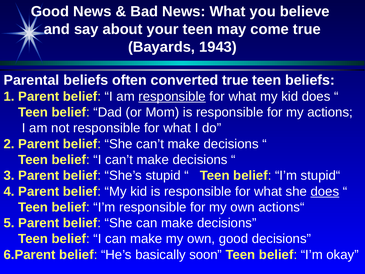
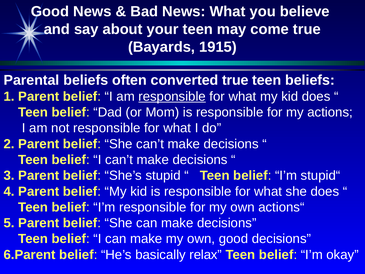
1943: 1943 -> 1915
does at (325, 191) underline: present -> none
soon: soon -> relax
